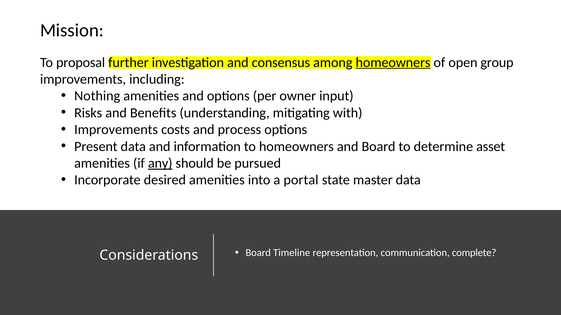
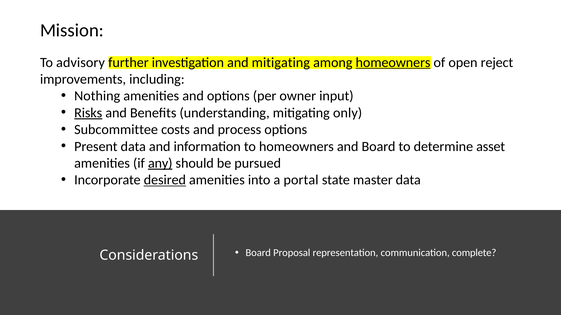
proposal: proposal -> advisory
and consensus: consensus -> mitigating
group: group -> reject
Risks underline: none -> present
with: with -> only
Improvements at (116, 130): Improvements -> Subcommittee
desired underline: none -> present
Timeline: Timeline -> Proposal
